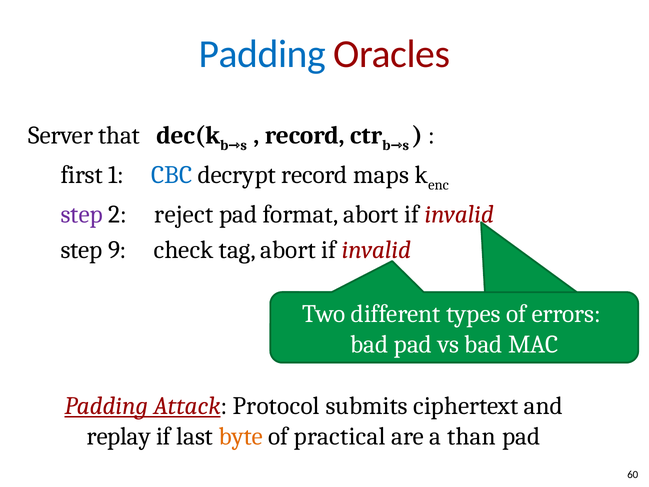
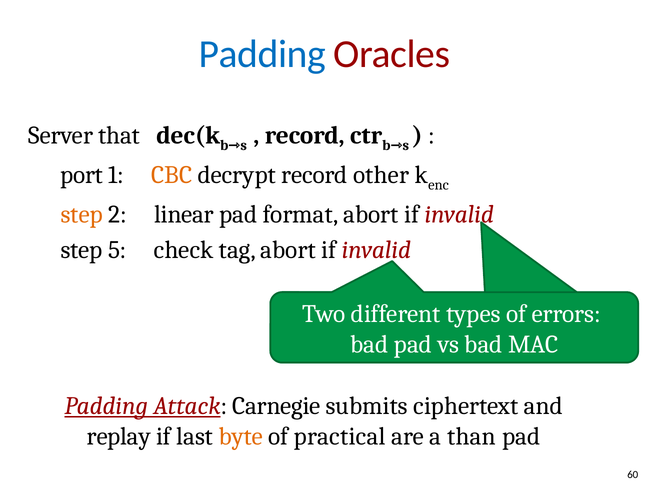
first: first -> port
CBC colour: blue -> orange
maps: maps -> other
step at (82, 214) colour: purple -> orange
reject: reject -> linear
9: 9 -> 5
Protocol: Protocol -> Carnegie
